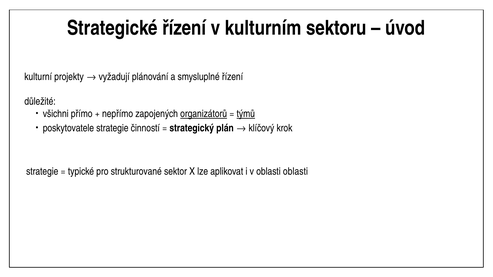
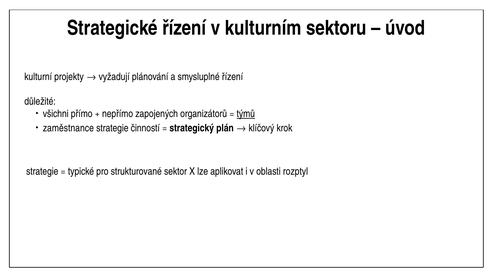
organizátorů underline: present -> none
poskytovatele: poskytovatele -> zaměstnance
oblasti oblasti: oblasti -> rozptyl
